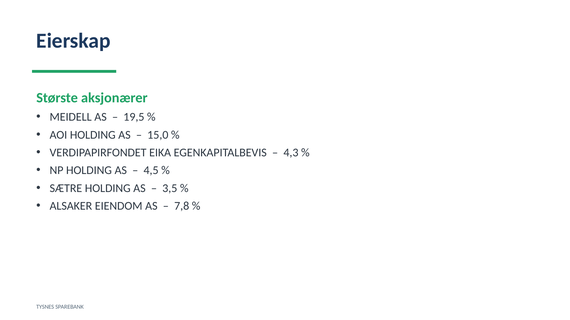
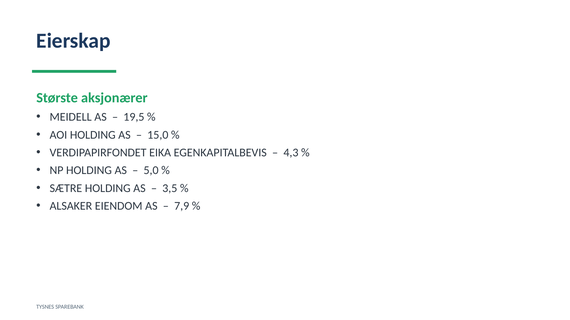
4,5: 4,5 -> 5,0
7,8: 7,8 -> 7,9
